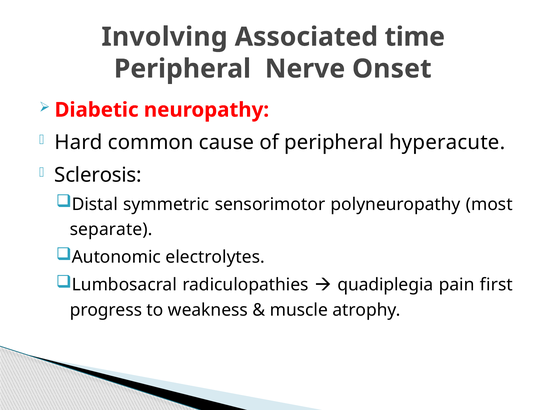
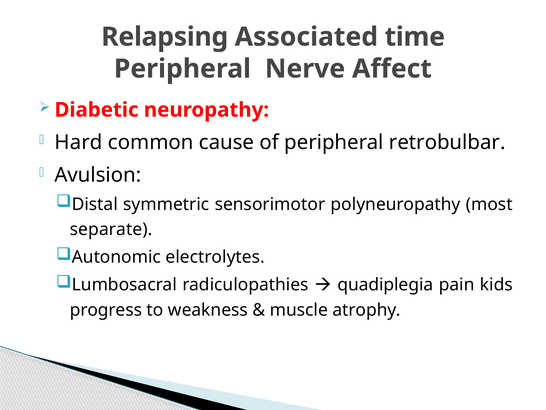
Involving: Involving -> Relapsing
Onset: Onset -> Affect
hyperacute: hyperacute -> retrobulbar
Sclerosis: Sclerosis -> Avulsion
first: first -> kids
